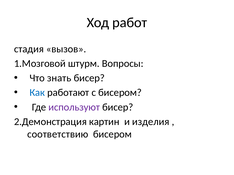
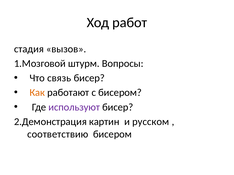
знать: знать -> связь
Как colour: blue -> orange
изделия: изделия -> русском
